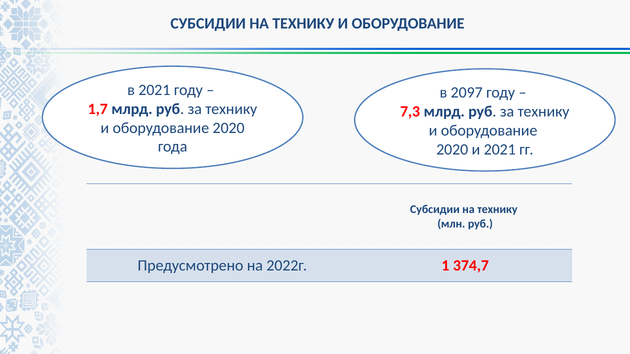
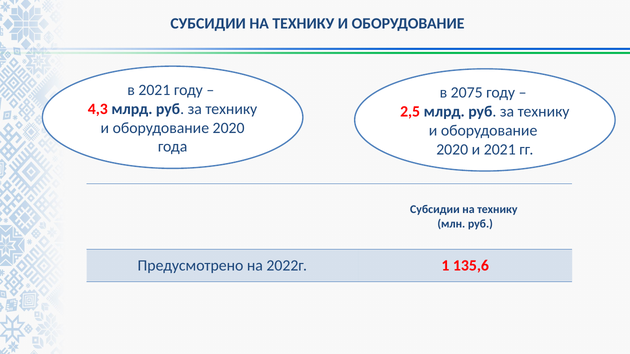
2097: 2097 -> 2075
1,7: 1,7 -> 4,3
7,3: 7,3 -> 2,5
374,7: 374,7 -> 135,6
